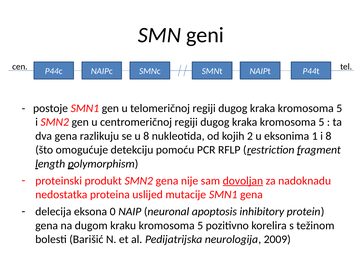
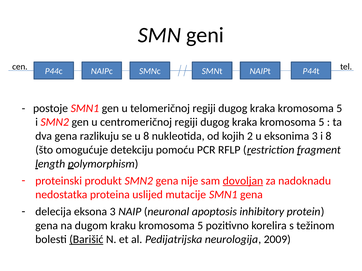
eksonima 1: 1 -> 3
eksona 0: 0 -> 3
Barišić underline: none -> present
